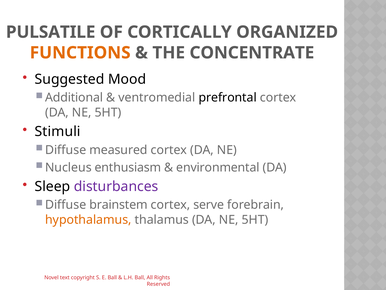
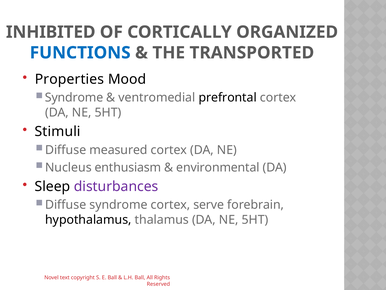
PULSATILE: PULSATILE -> INHIBITED
FUNCTIONS colour: orange -> blue
CONCENTRATE: CONCENTRATE -> TRANSPORTED
Suggested: Suggested -> Properties
Additional at (74, 97): Additional -> Syndrome
Diffuse brainstem: brainstem -> syndrome
hypothalamus colour: orange -> black
